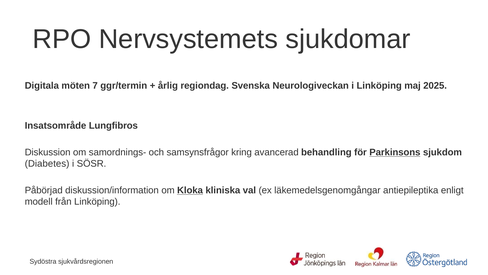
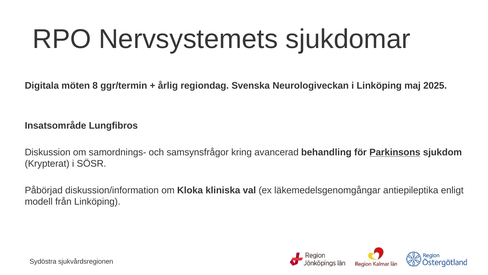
7: 7 -> 8
Diabetes: Diabetes -> Krypterat
Kloka underline: present -> none
